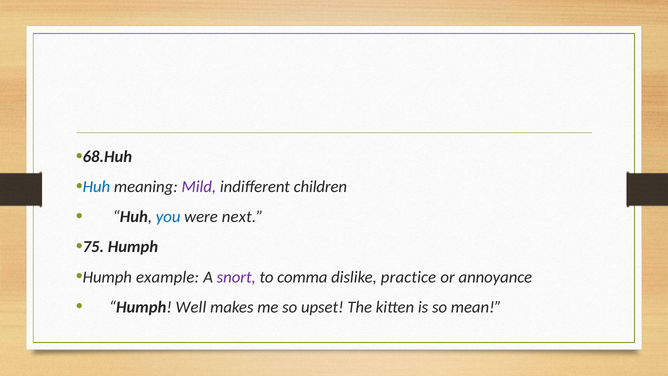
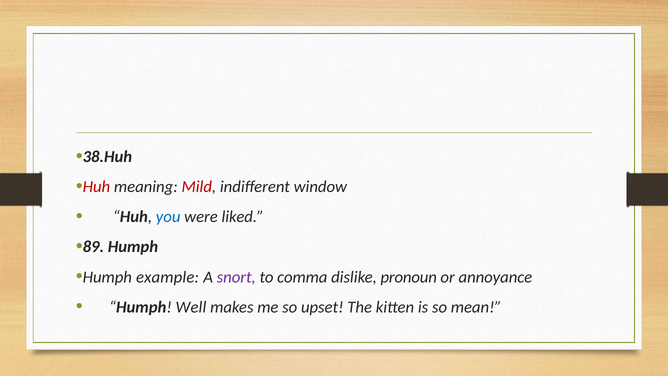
68.Huh: 68.Huh -> 38.Huh
Huh at (96, 187) colour: blue -> red
Mild colour: purple -> red
children: children -> window
next: next -> liked
75: 75 -> 89
practice: practice -> pronoun
